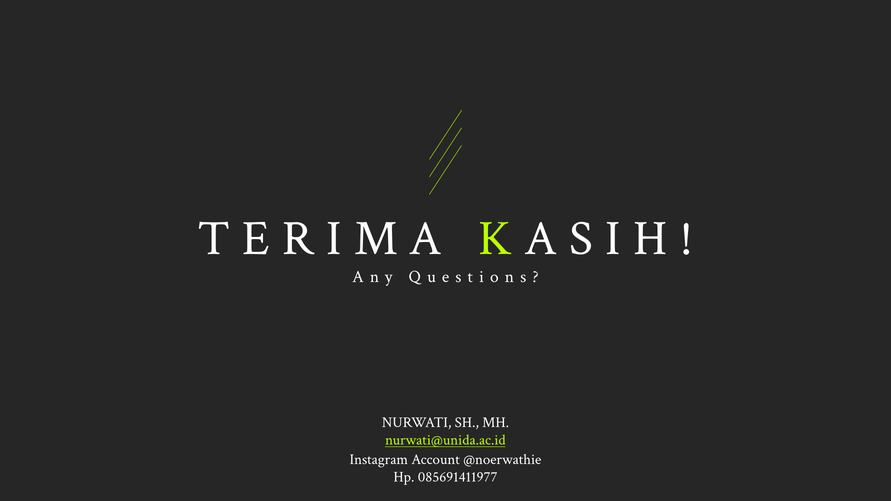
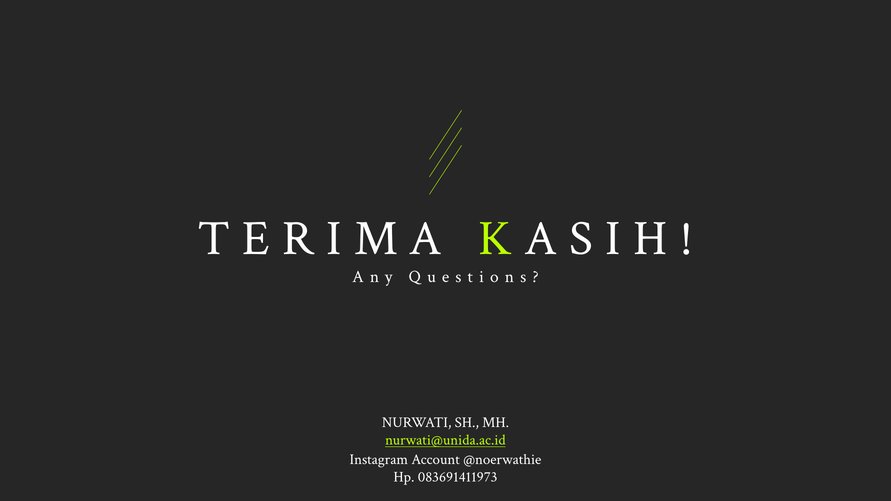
085691411977: 085691411977 -> 083691411973
